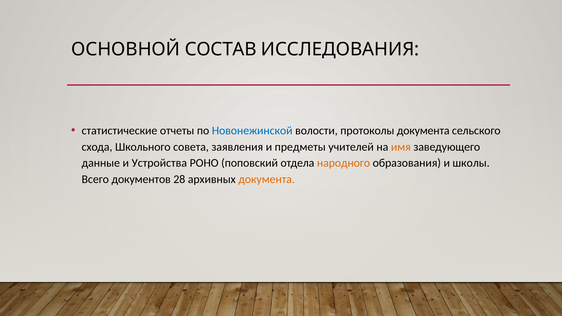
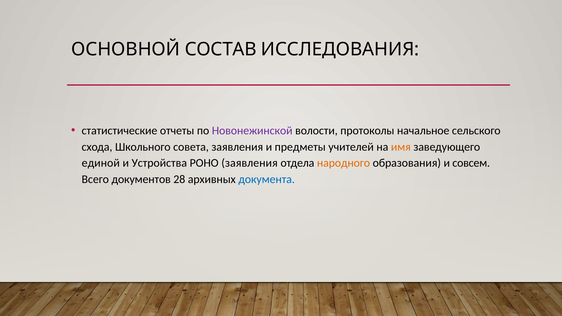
Новонежинской colour: blue -> purple
протоколы документа: документа -> начальное
данные: данные -> единой
РОНО поповский: поповский -> заявления
школы: школы -> совсем
документа at (267, 179) colour: orange -> blue
